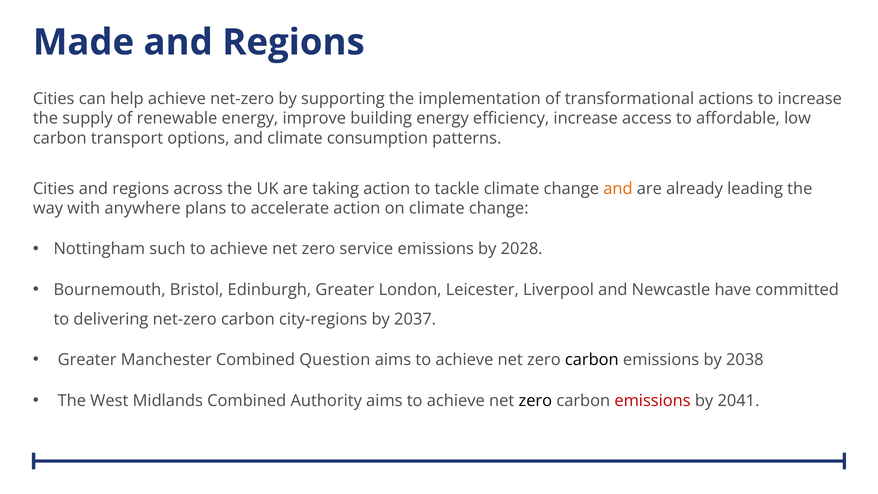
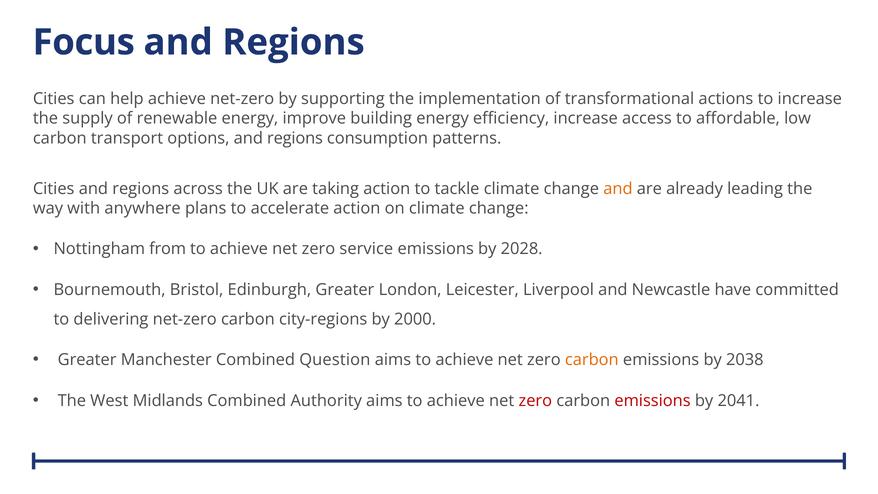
Made: Made -> Focus
options and climate: climate -> regions
such: such -> from
2037: 2037 -> 2000
carbon at (592, 360) colour: black -> orange
zero at (535, 400) colour: black -> red
